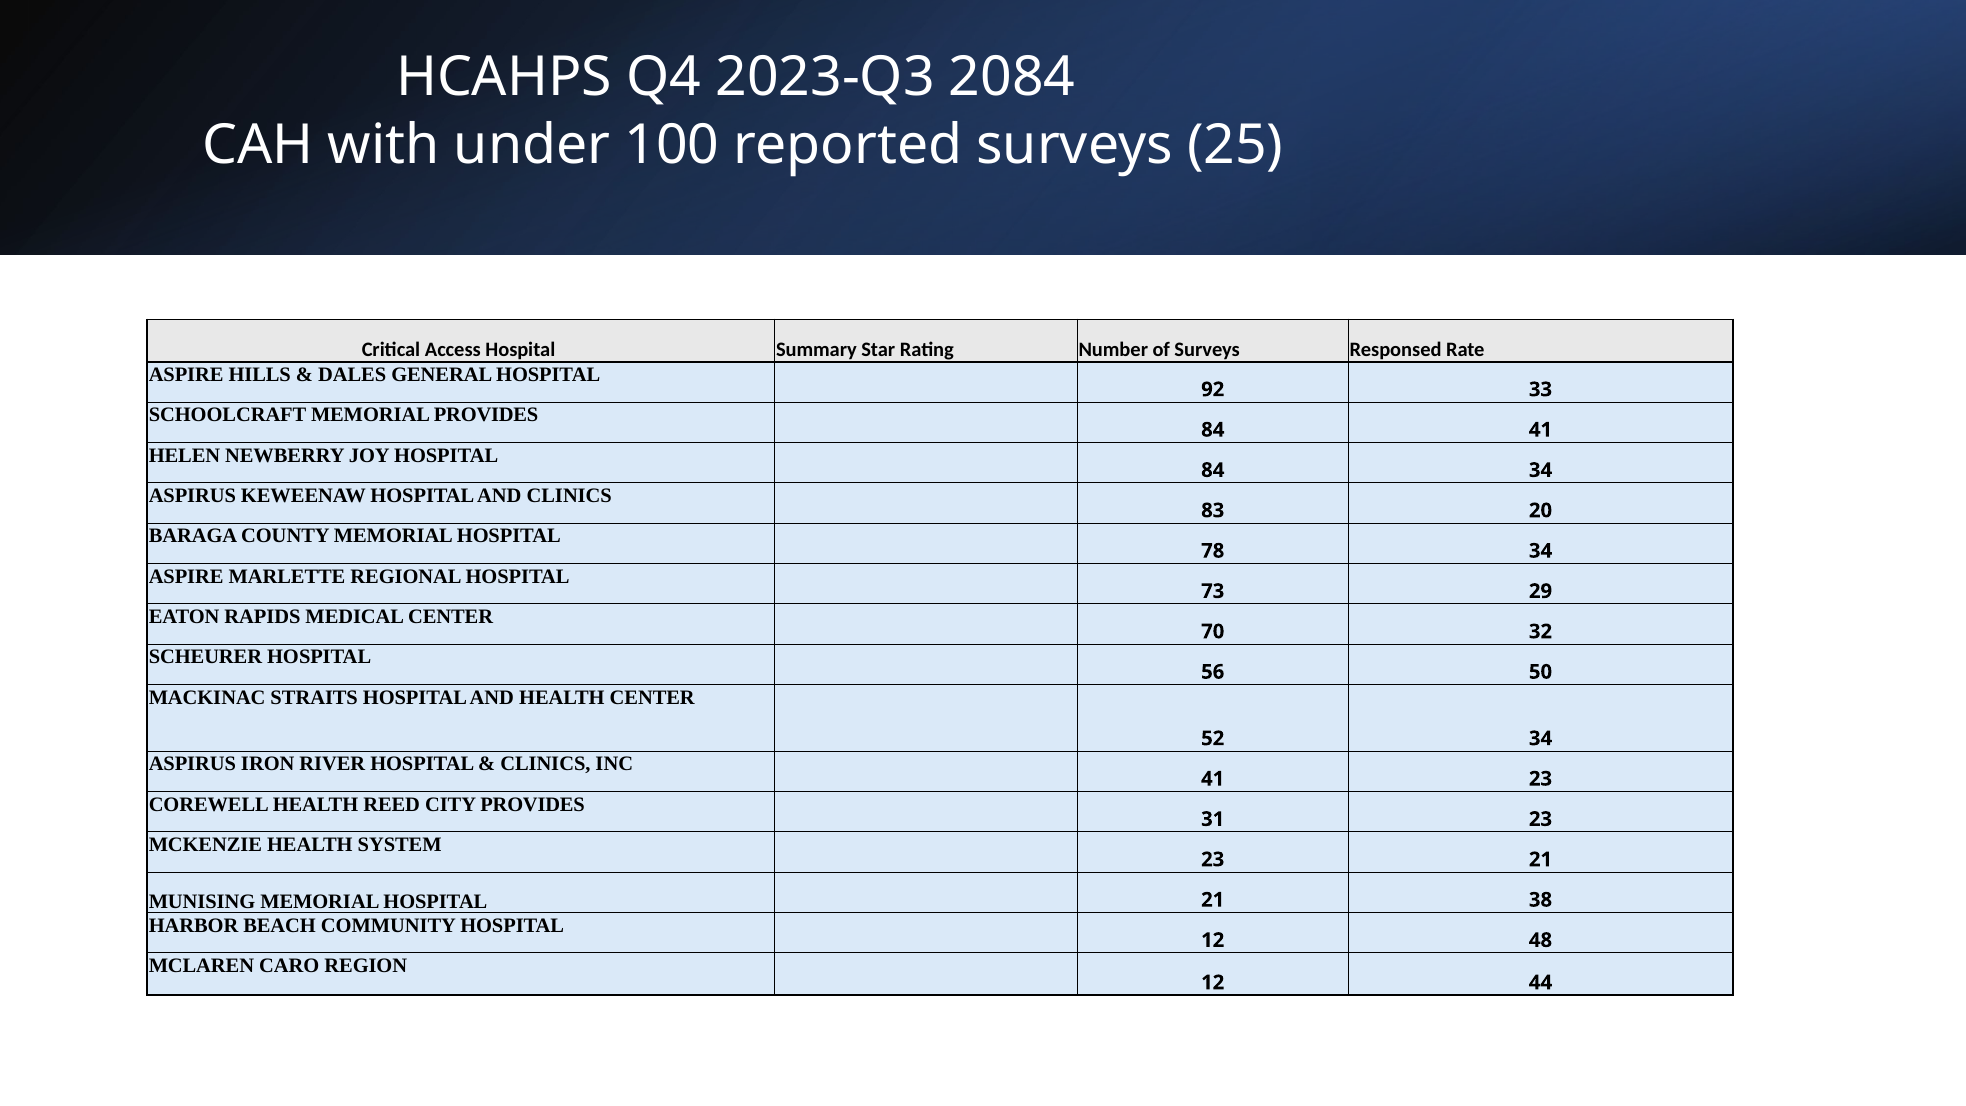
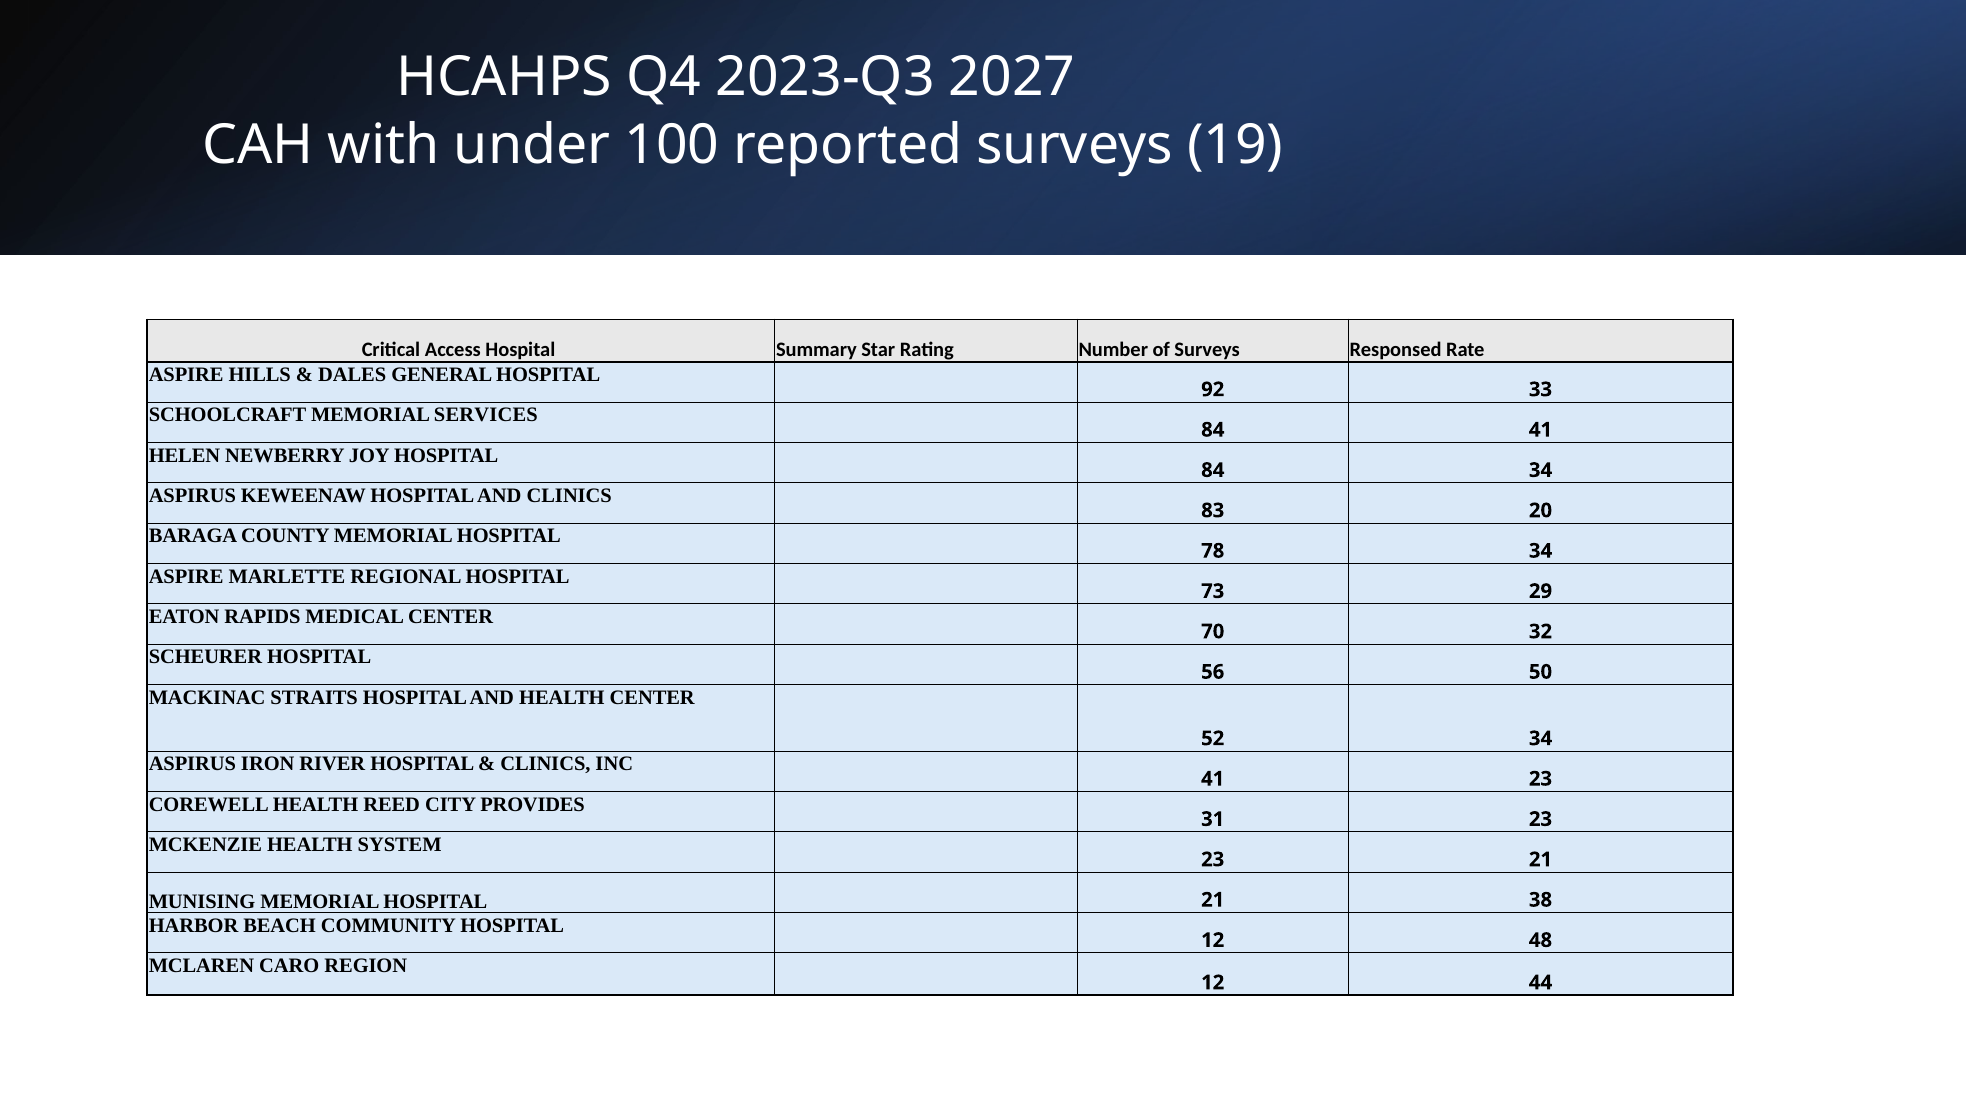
2084: 2084 -> 2027
25: 25 -> 19
MEMORIAL PROVIDES: PROVIDES -> SERVICES
